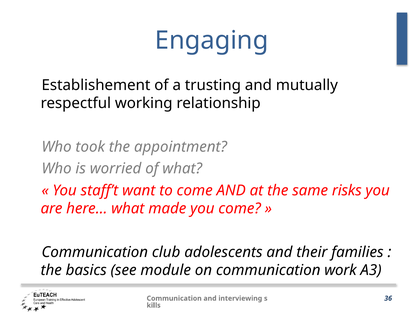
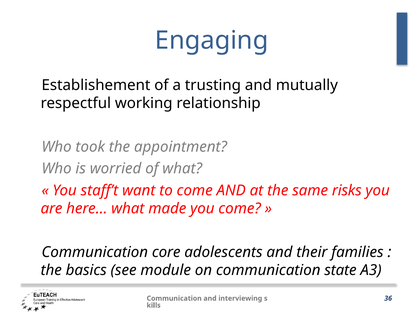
club: club -> core
work: work -> state
